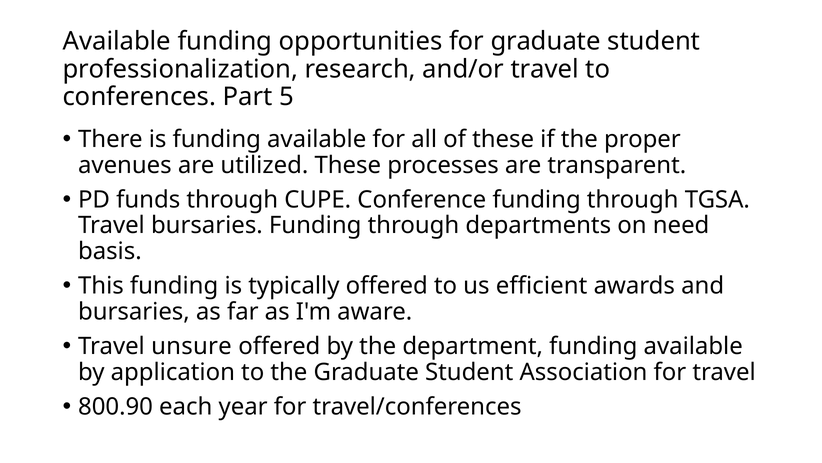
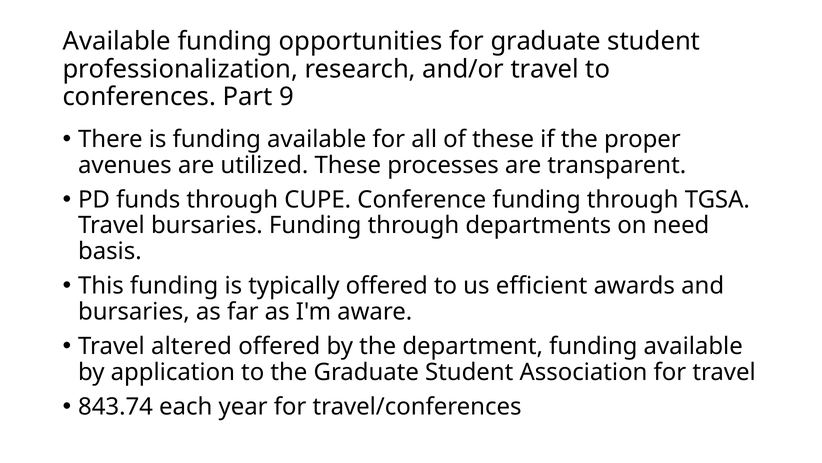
5: 5 -> 9
unsure: unsure -> altered
800.90: 800.90 -> 843.74
